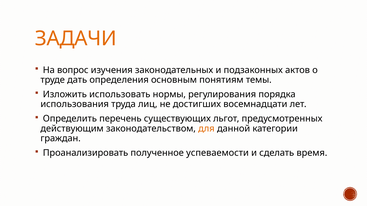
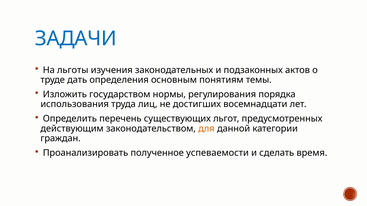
ЗАДАЧИ colour: orange -> blue
вопрос: вопрос -> льготы
использовать: использовать -> государством
